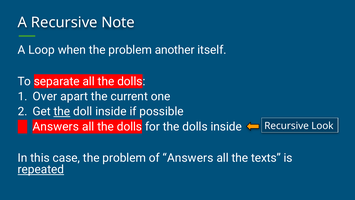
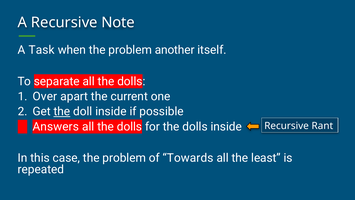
Loop: Loop -> Task
Look: Look -> Rant
of Answers: Answers -> Towards
texts: texts -> least
repeated underline: present -> none
